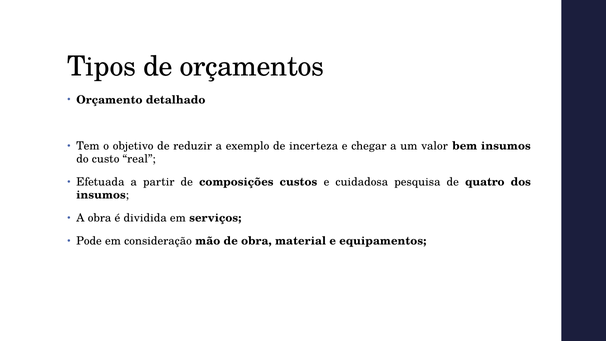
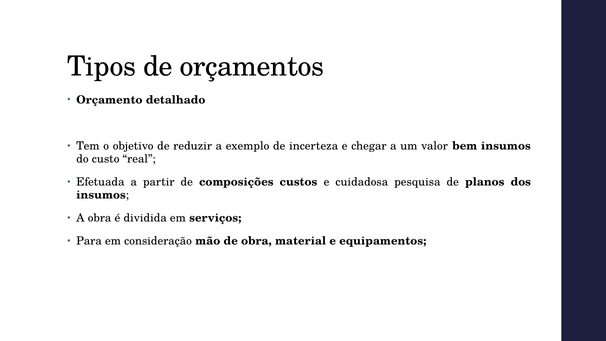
quatro: quatro -> planos
Pode: Pode -> Para
